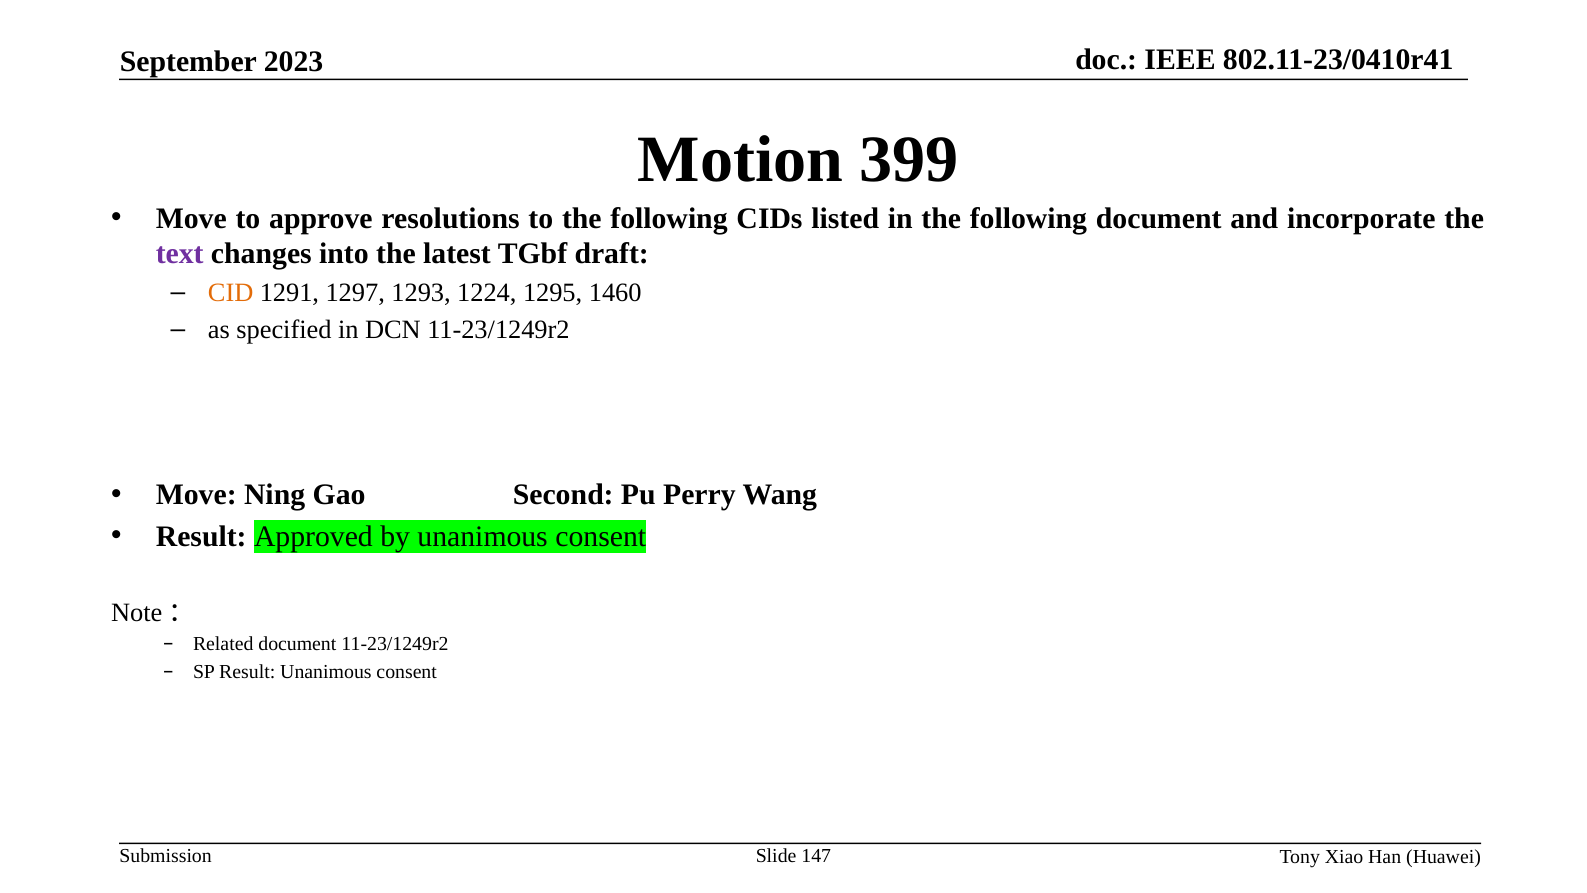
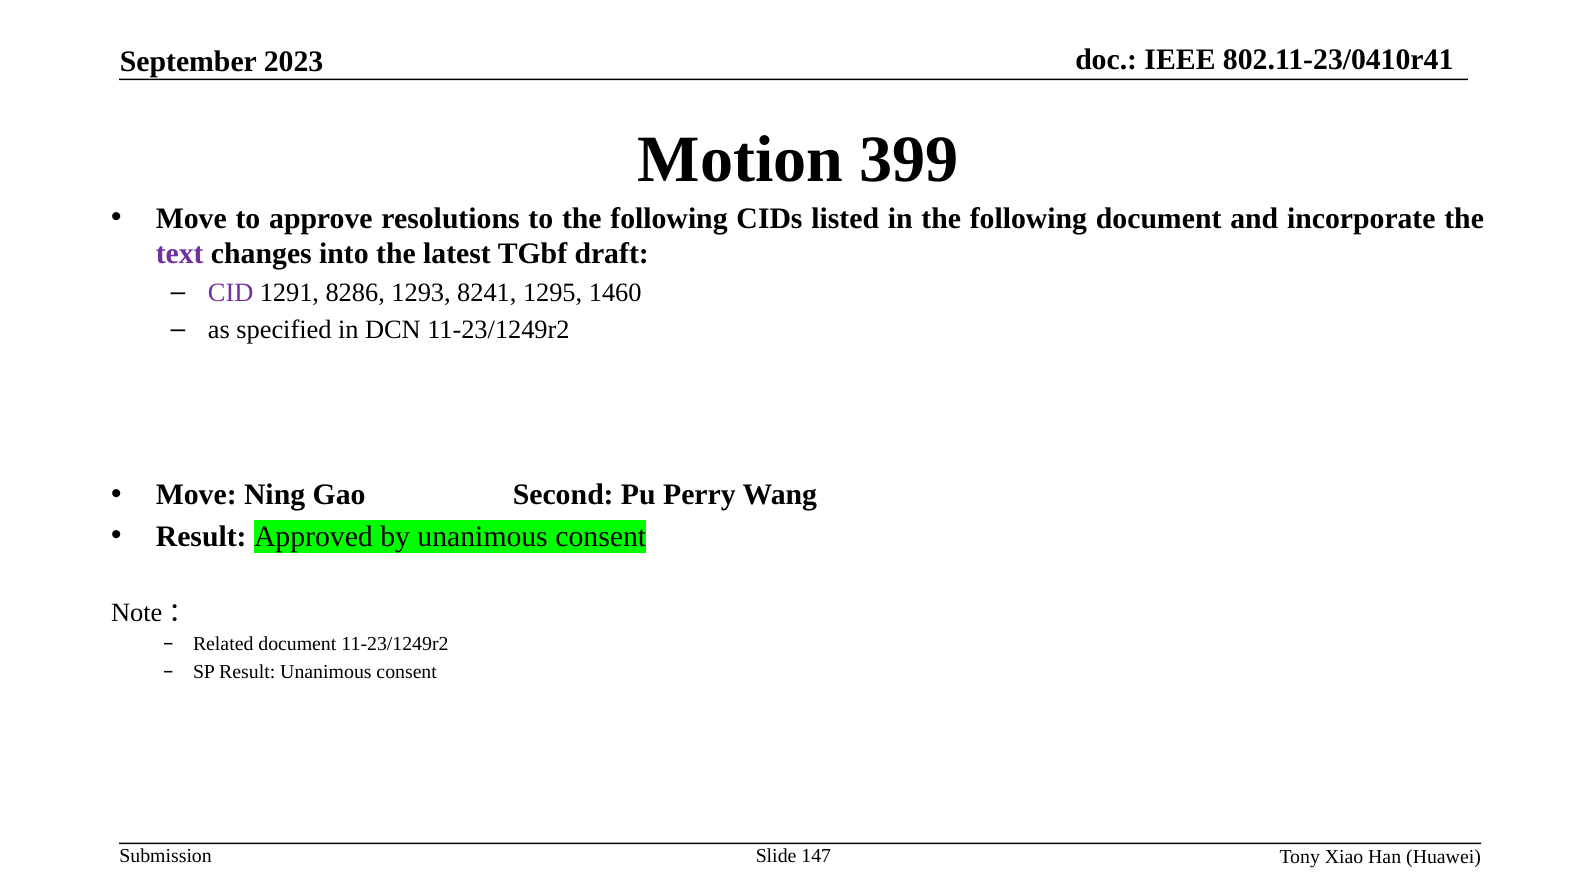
CID colour: orange -> purple
1297: 1297 -> 8286
1224: 1224 -> 8241
